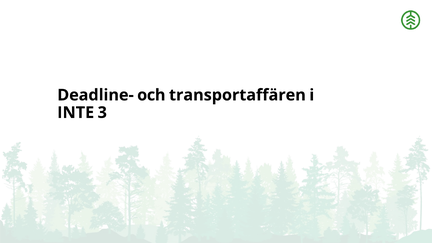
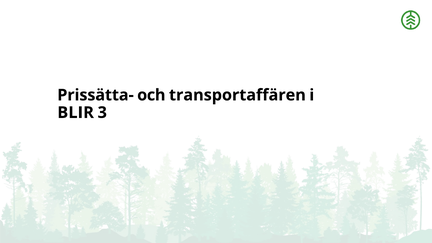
Deadline-: Deadline- -> Prissätta-
INTE: INTE -> BLIR
